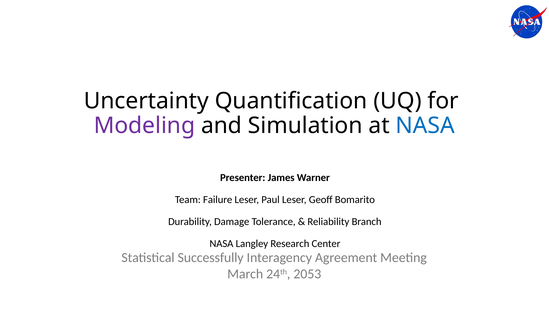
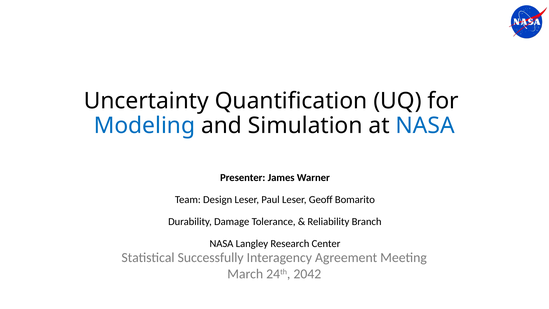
Modeling colour: purple -> blue
Failure: Failure -> Design
2053: 2053 -> 2042
